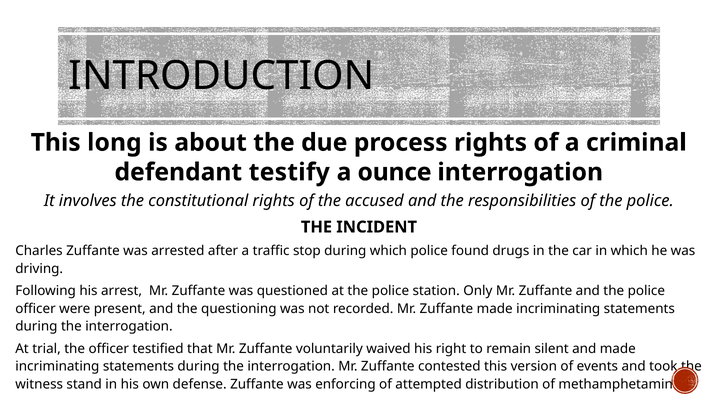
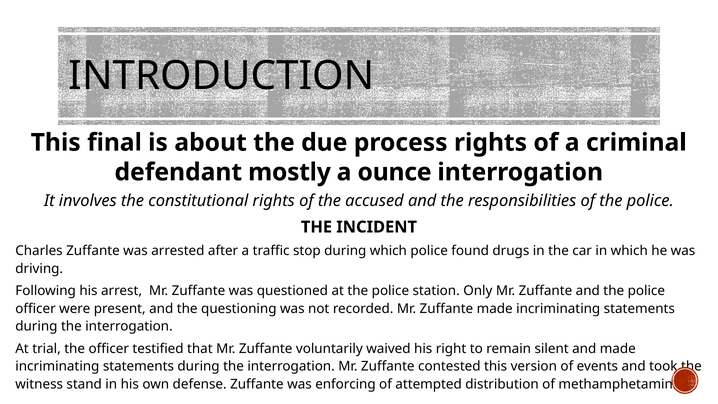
long: long -> final
testify: testify -> mostly
